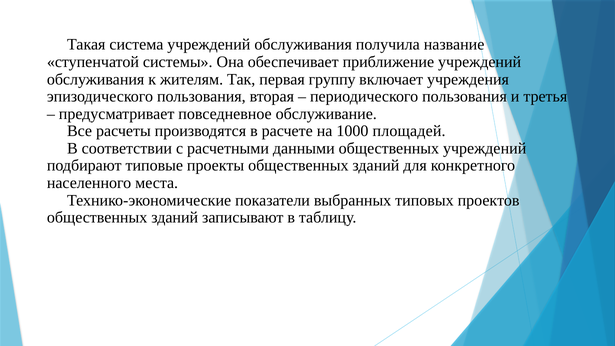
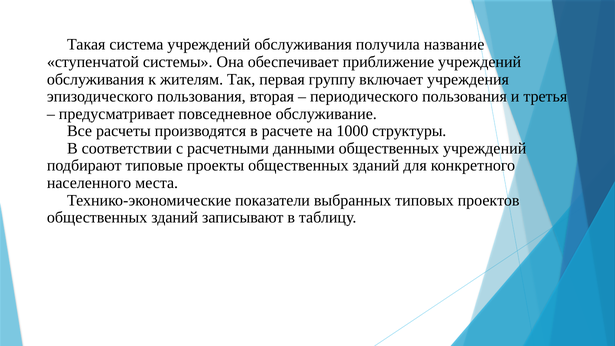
площадей: площадей -> структуры
